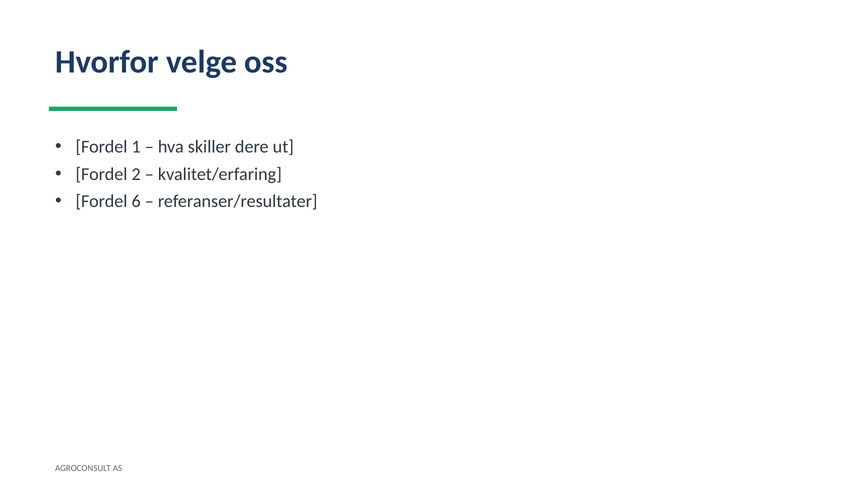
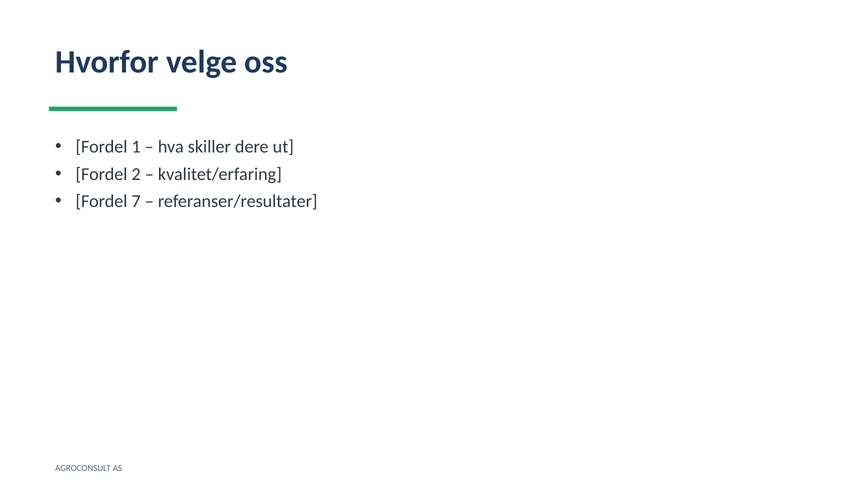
6: 6 -> 7
